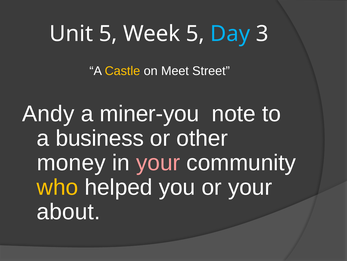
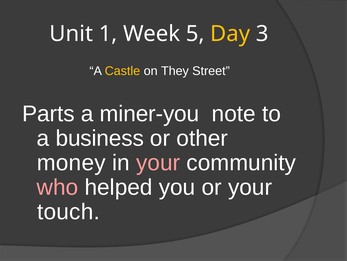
Unit 5: 5 -> 1
Day colour: light blue -> yellow
Meet: Meet -> They
Andy: Andy -> Parts
who colour: yellow -> pink
about: about -> touch
